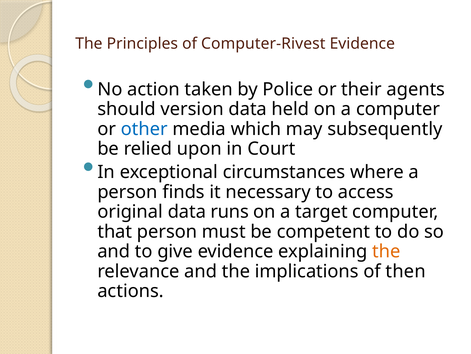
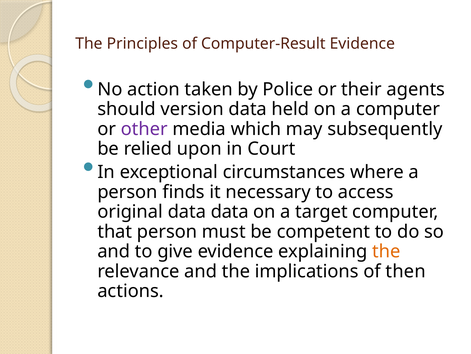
Computer-Rivest: Computer-Rivest -> Computer-Result
other colour: blue -> purple
data runs: runs -> data
